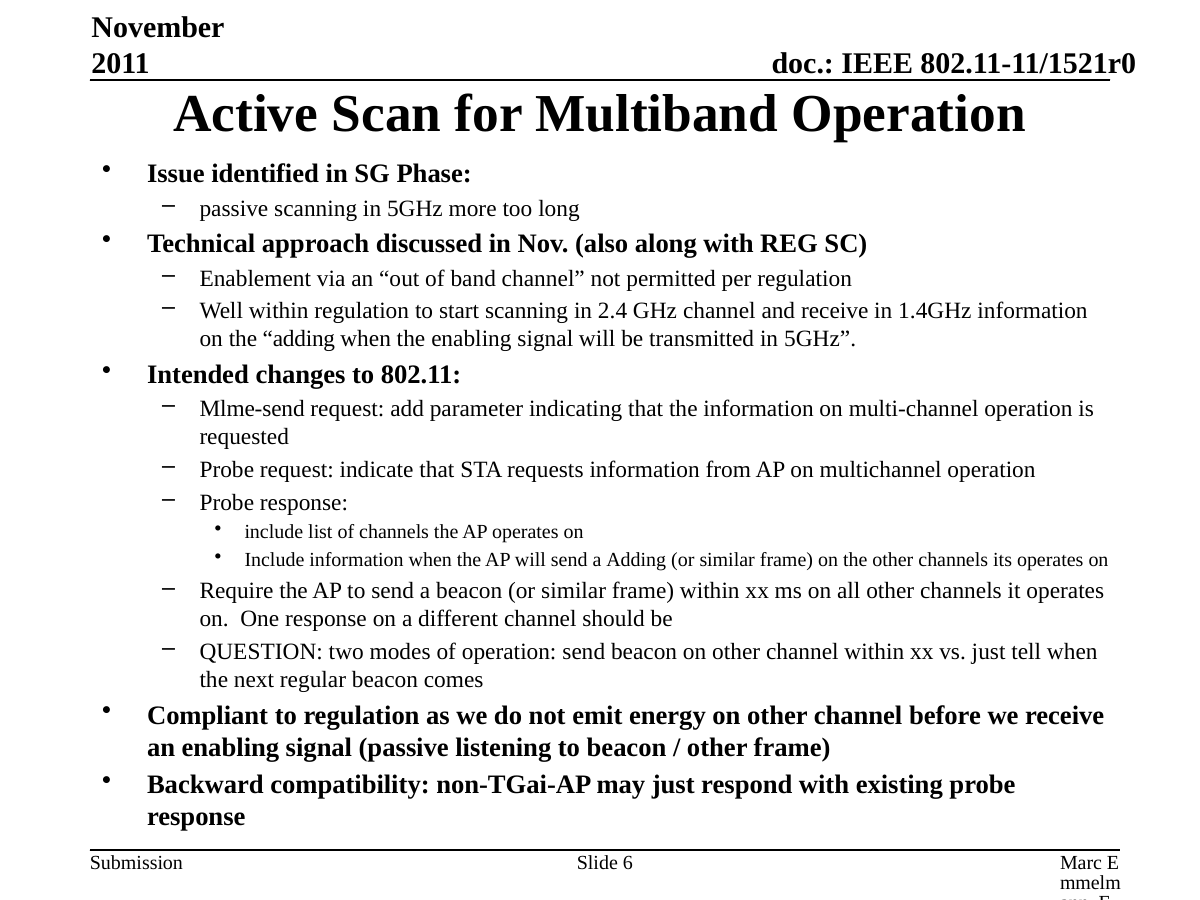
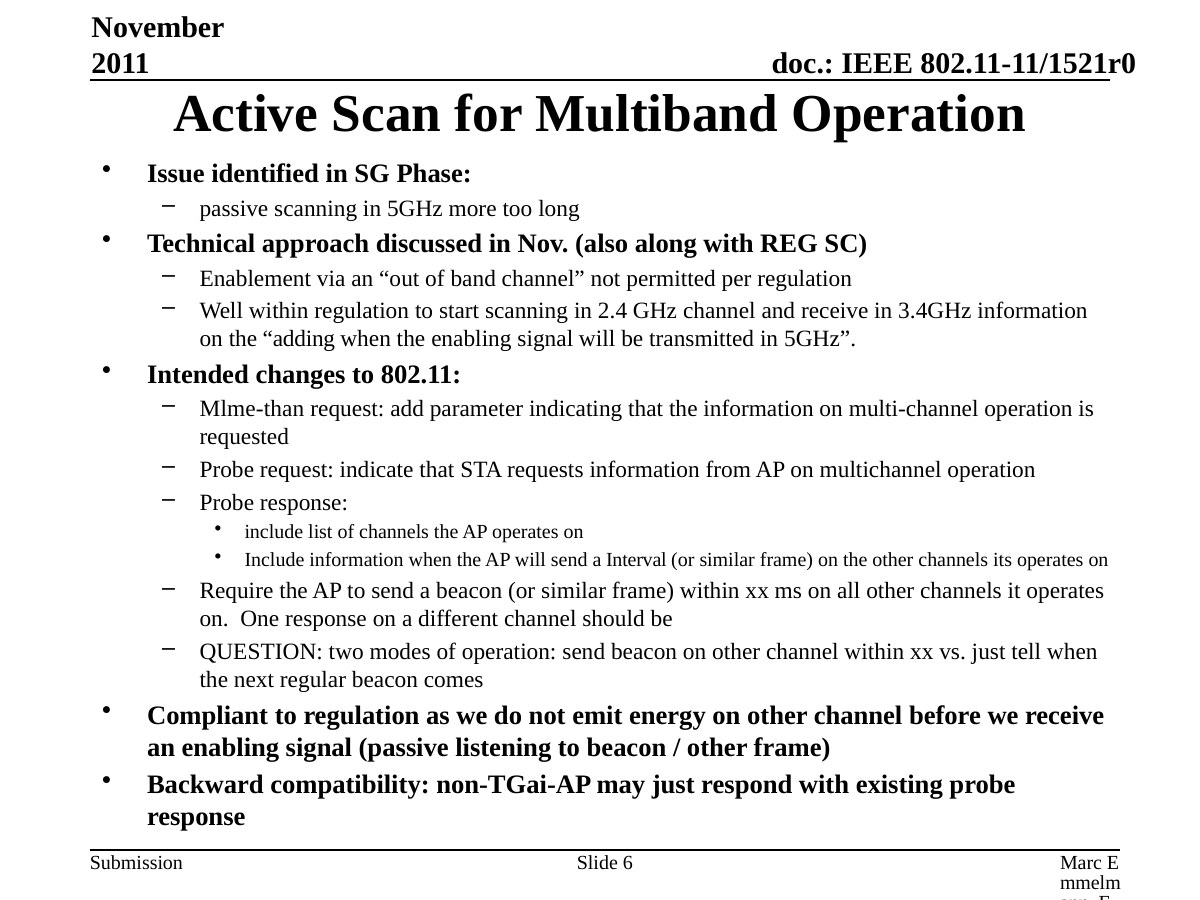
1.4GHz: 1.4GHz -> 3.4GHz
Mlme-send: Mlme-send -> Mlme-than
a Adding: Adding -> Interval
